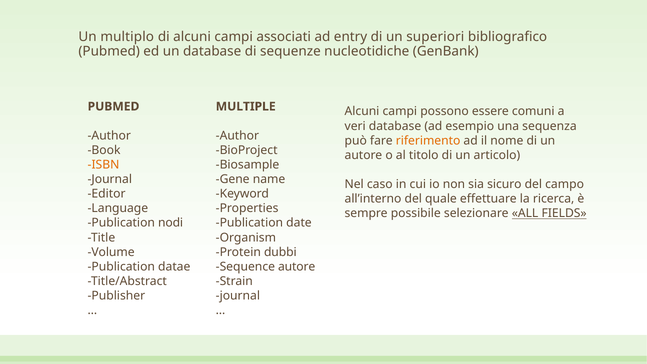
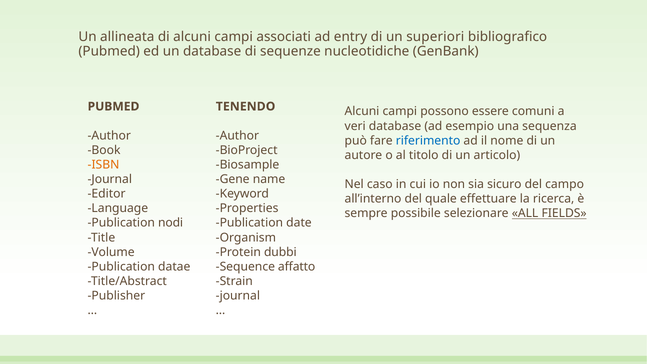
multiplo: multiplo -> allineata
MULTIPLE: MULTIPLE -> TENENDO
riferimento colour: orange -> blue
Sequence autore: autore -> affatto
